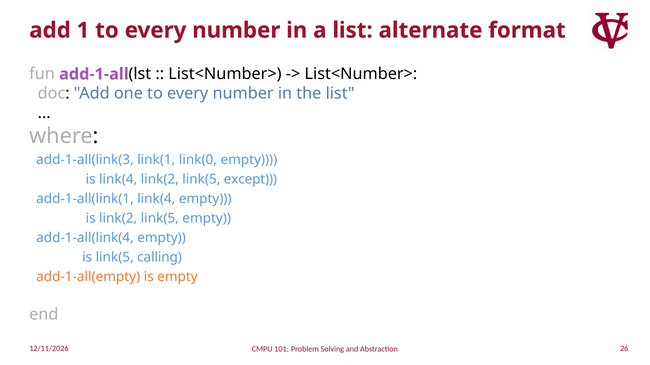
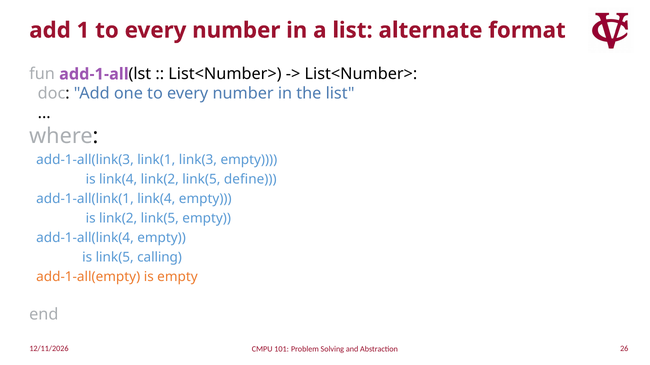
link(0: link(0 -> link(3
except: except -> define
